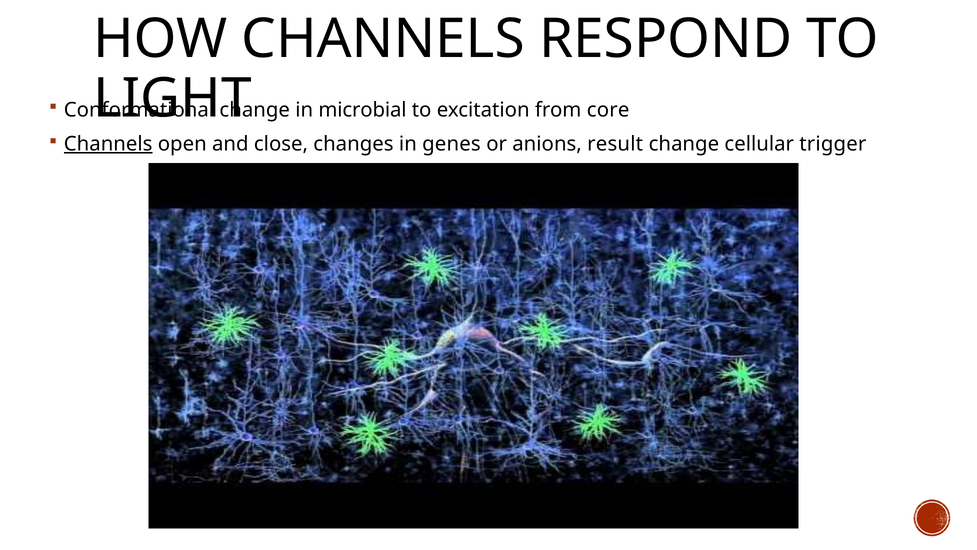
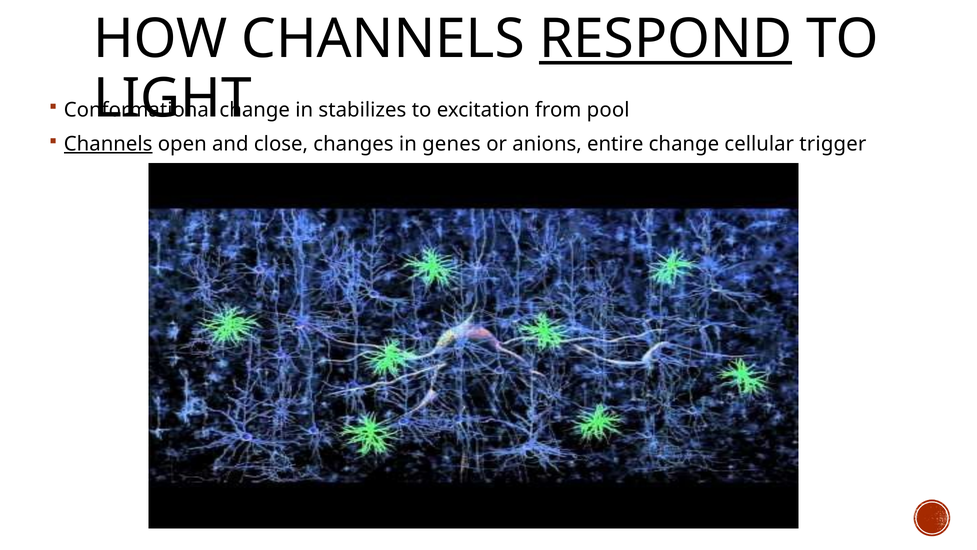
RESPOND underline: none -> present
microbial: microbial -> stabilizes
core: core -> pool
result: result -> entire
